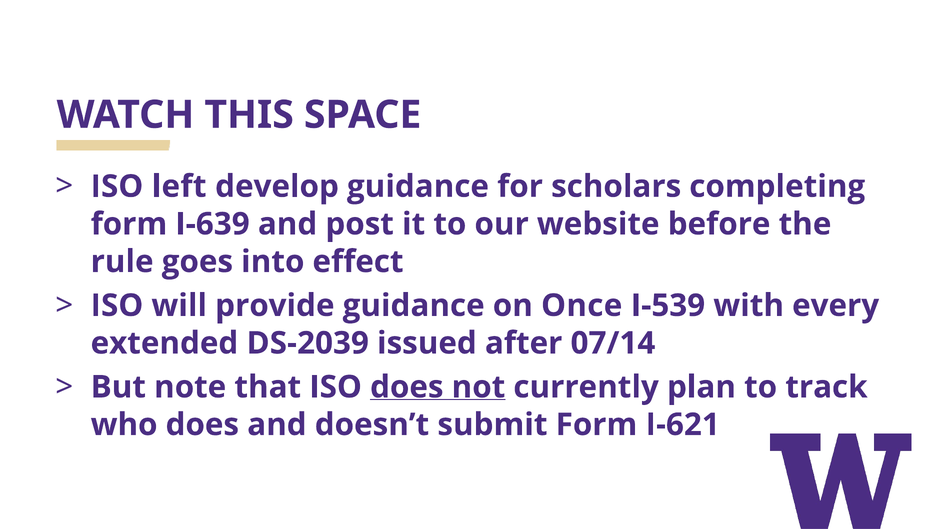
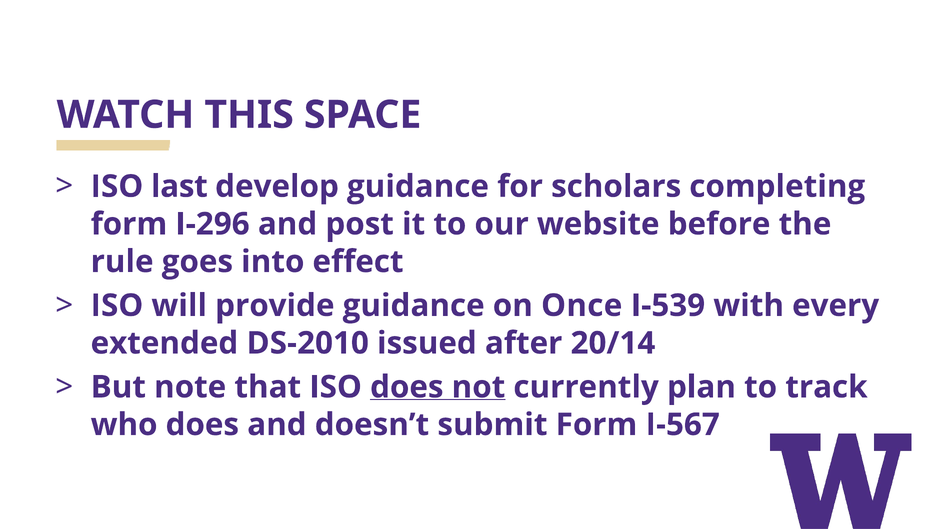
left: left -> last
I-639: I-639 -> I-296
DS-2039: DS-2039 -> DS-2010
07/14: 07/14 -> 20/14
I-621: I-621 -> I-567
